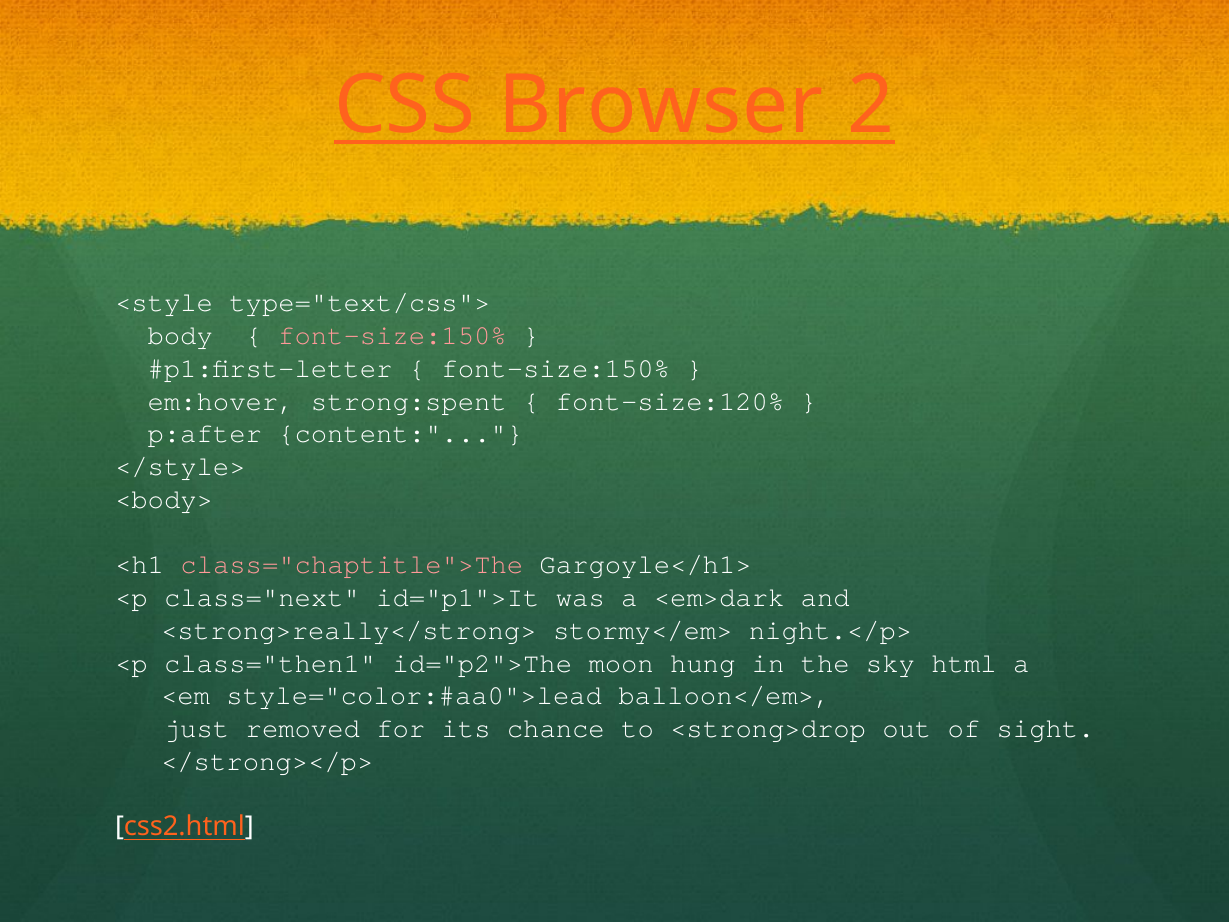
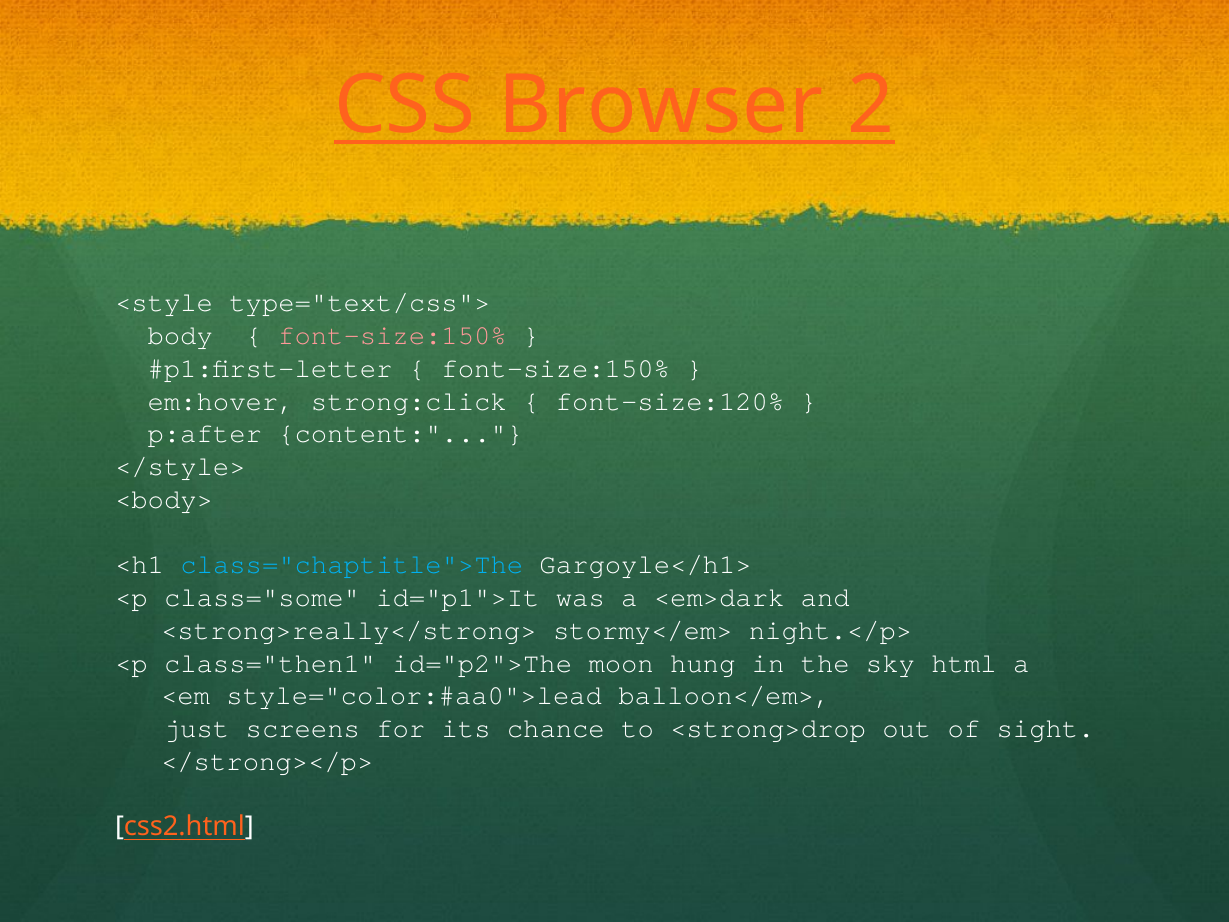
strong:spent: strong:spent -> strong:click
class="chaptitle">The colour: pink -> light blue
class="next: class="next -> class="some
removed: removed -> screens
